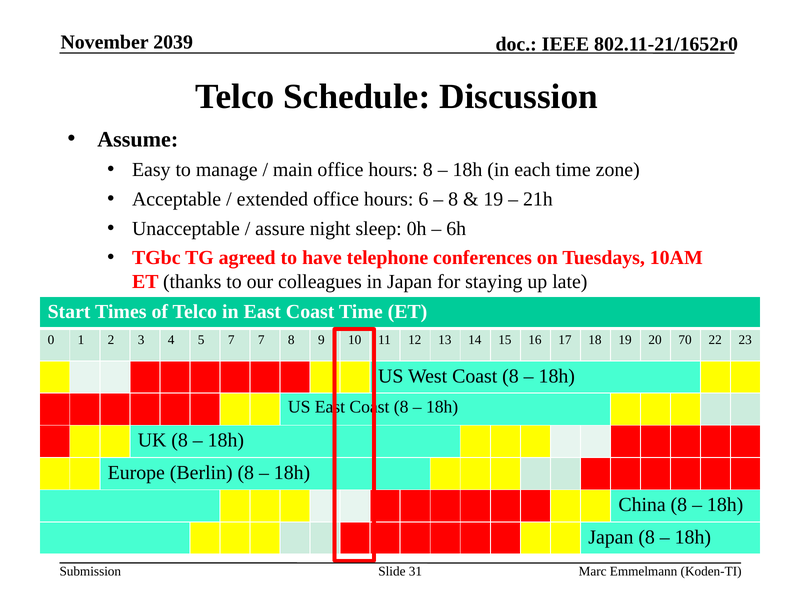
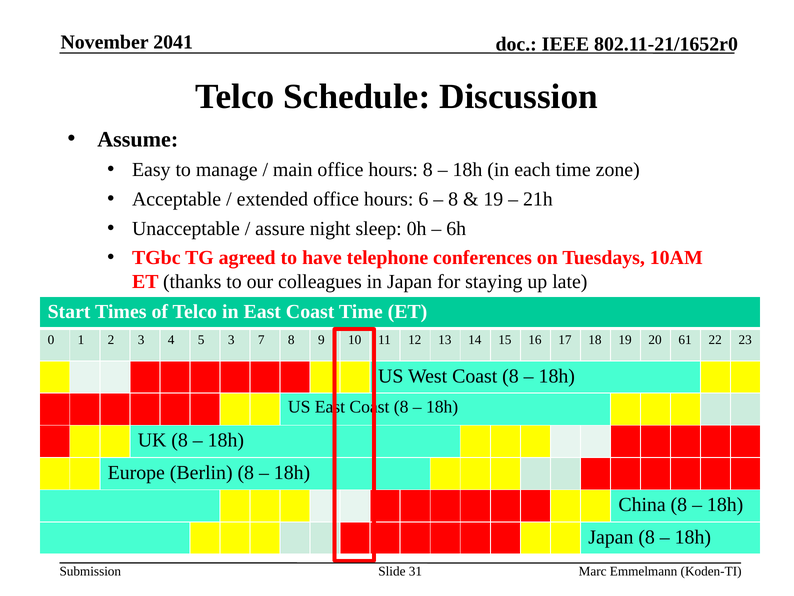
2039: 2039 -> 2041
5 7: 7 -> 3
70: 70 -> 61
